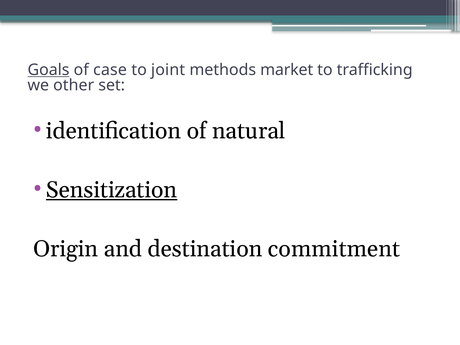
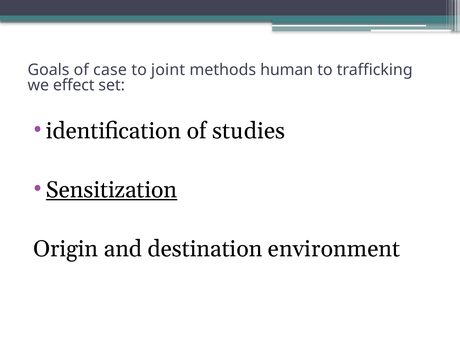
Goals underline: present -> none
market: market -> human
other: other -> effect
natural: natural -> studies
commitment: commitment -> environment
